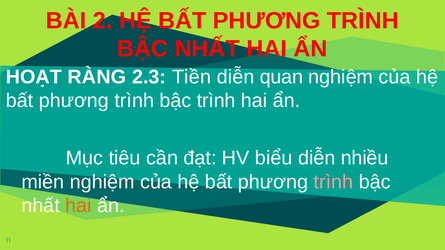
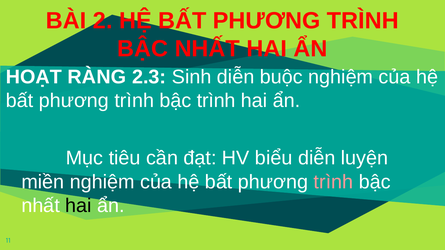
Tiền: Tiền -> Sinh
quan: quan -> buộc
nhiều: nhiều -> luyện
hai at (79, 206) colour: orange -> black
